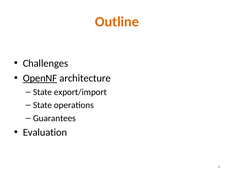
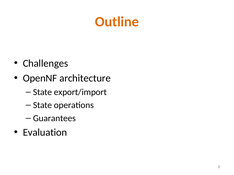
OpenNF underline: present -> none
